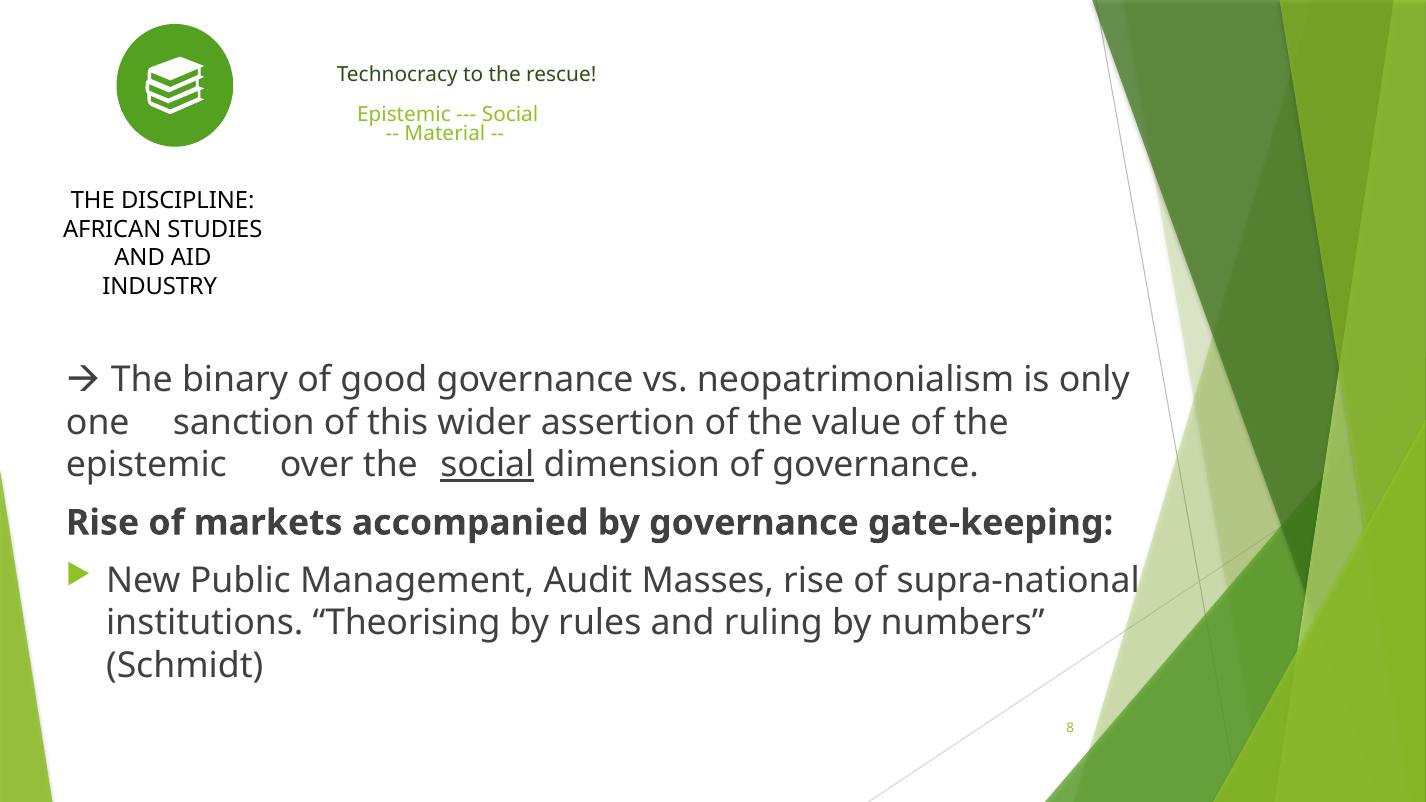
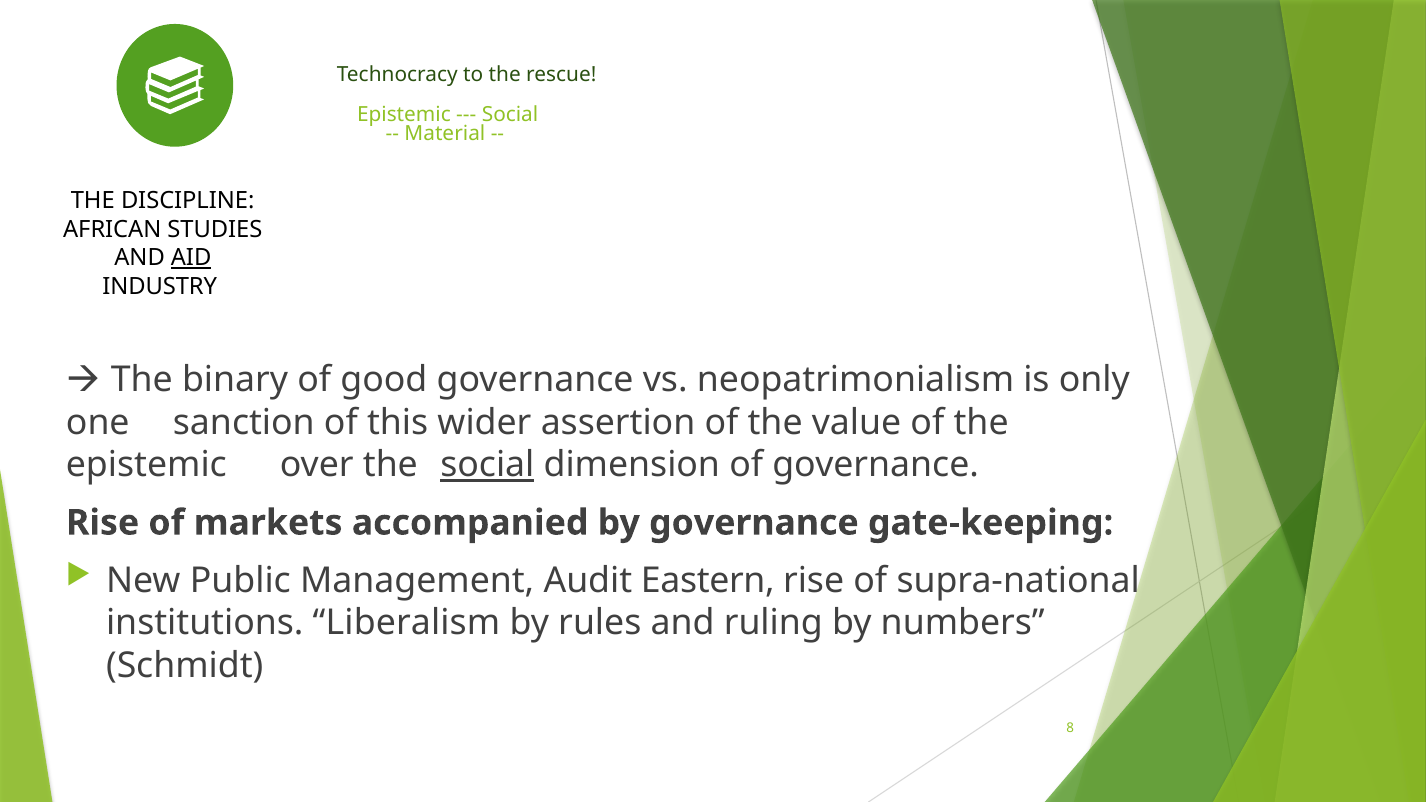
AID underline: none -> present
Masses: Masses -> Eastern
Theorising: Theorising -> Liberalism
